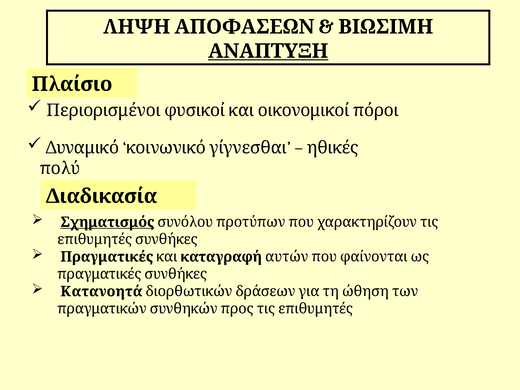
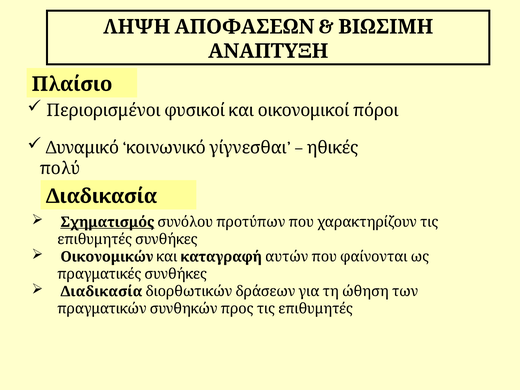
ΑΝΑΠΤΥΞΗ underline: present -> none
Πραγματικές: Πραγματικές -> Οικονομικών
Κατανοητά at (101, 291): Κατανοητά -> Διαδικασία
